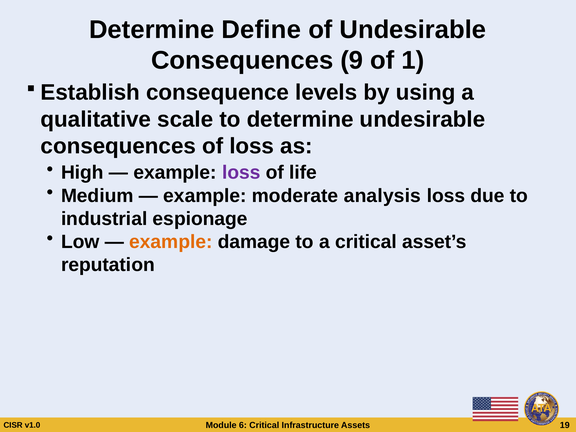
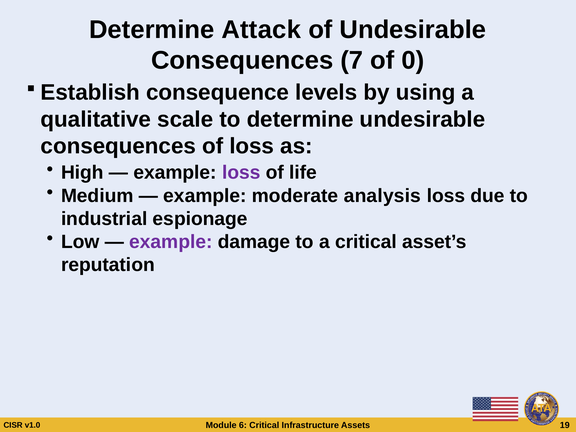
Define: Define -> Attack
9: 9 -> 7
1: 1 -> 0
example at (171, 242) colour: orange -> purple
